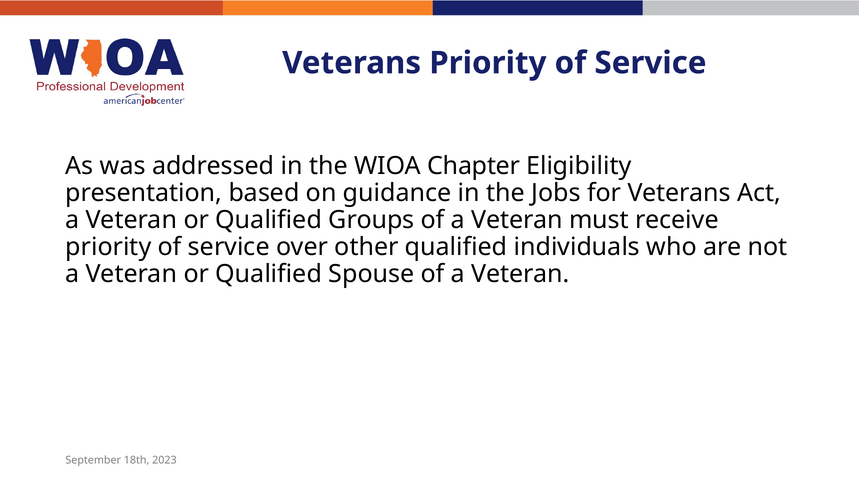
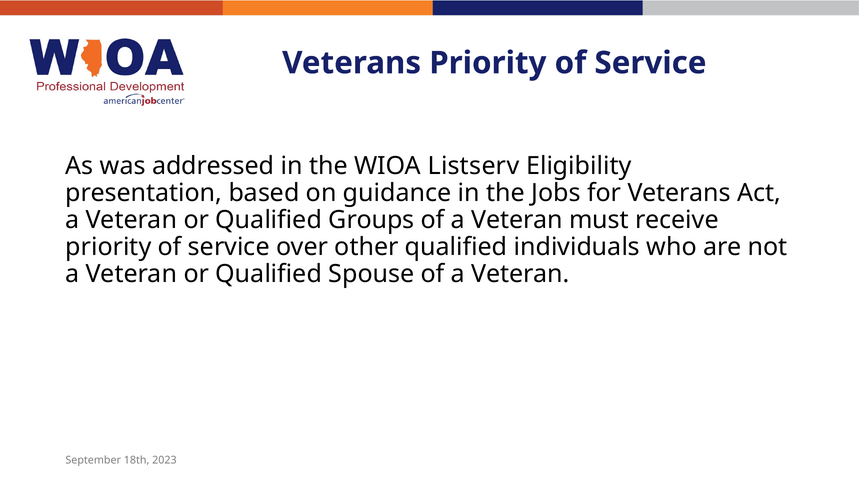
Chapter: Chapter -> Listserv
